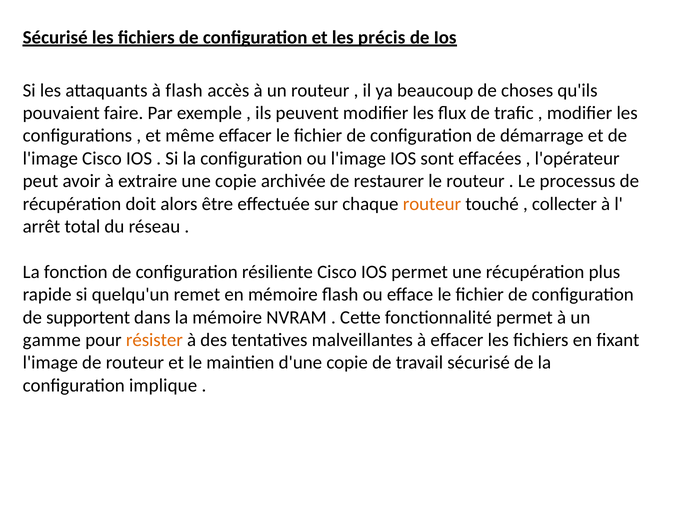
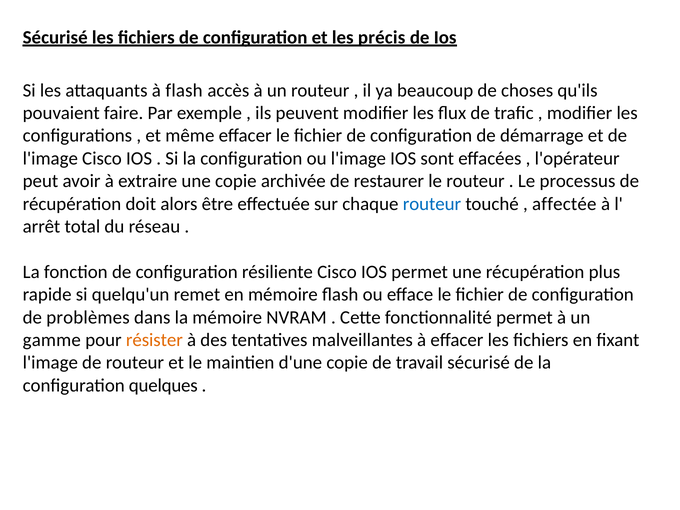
routeur at (432, 204) colour: orange -> blue
collecter: collecter -> affectée
supportent: supportent -> problèmes
implique: implique -> quelques
